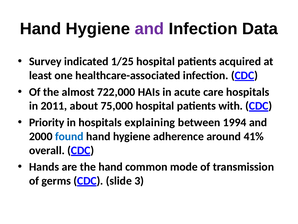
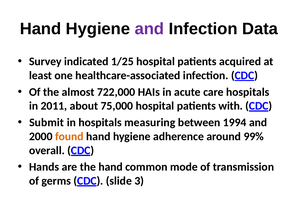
Priority: Priority -> Submit
explaining: explaining -> measuring
found colour: blue -> orange
41%: 41% -> 99%
